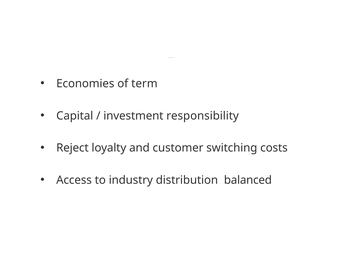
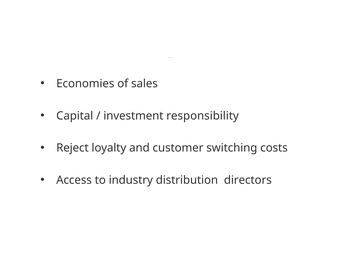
term: term -> sales
balanced: balanced -> directors
